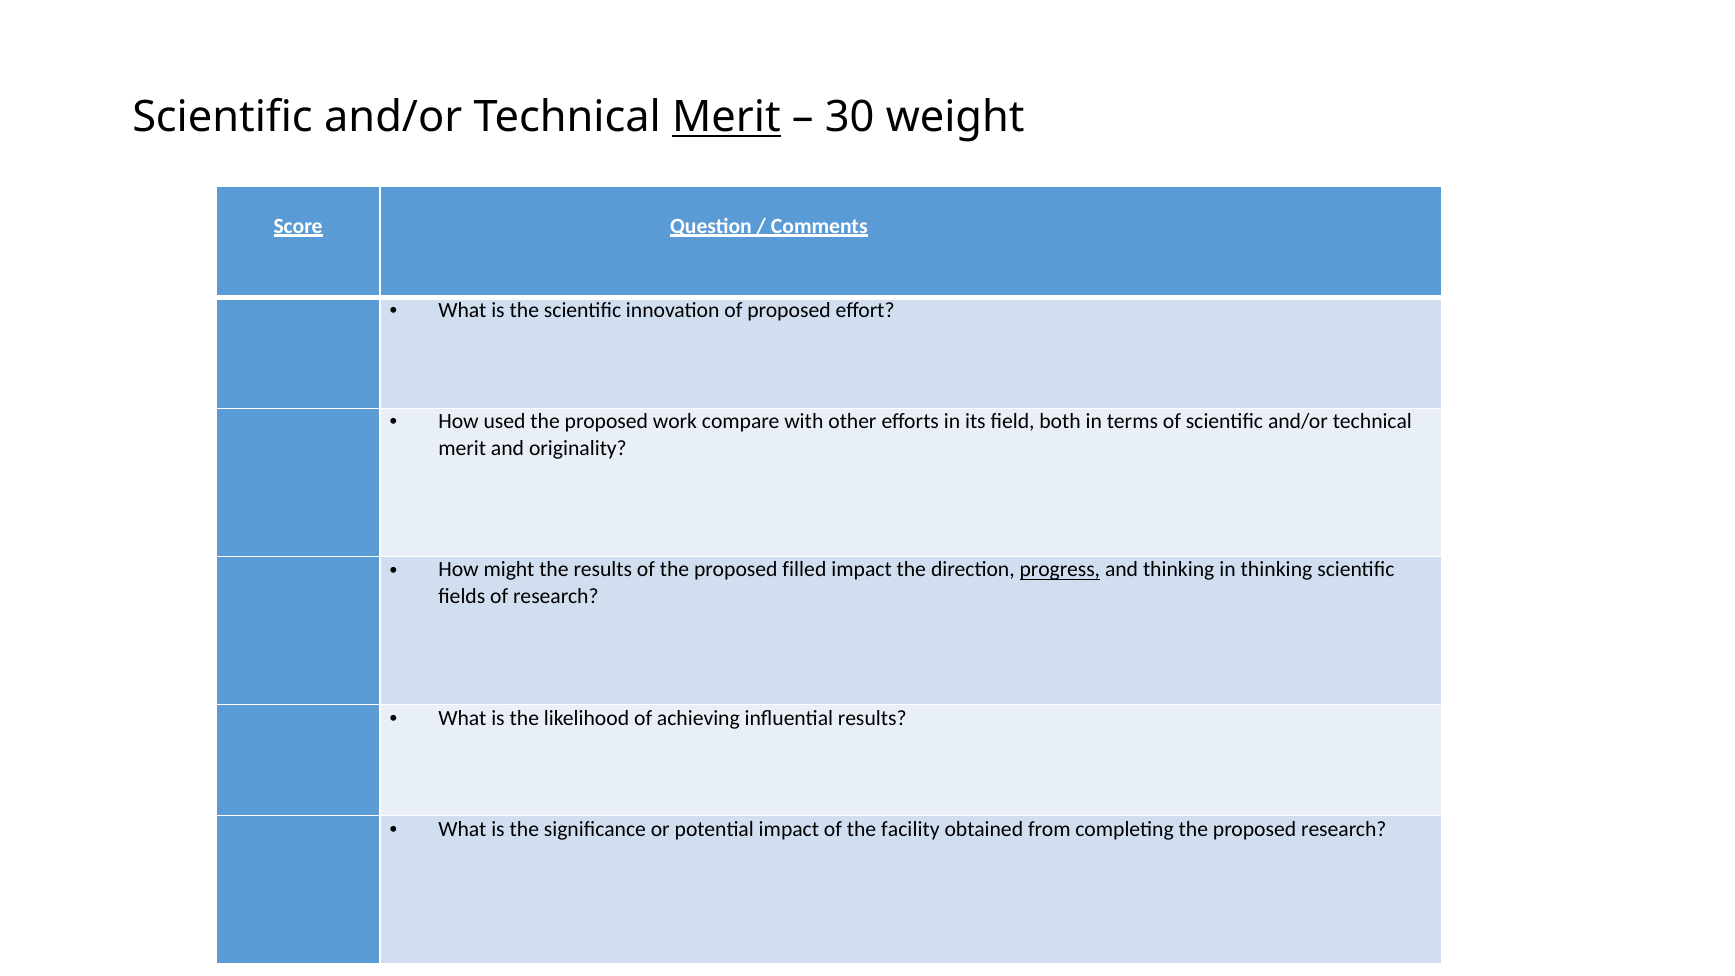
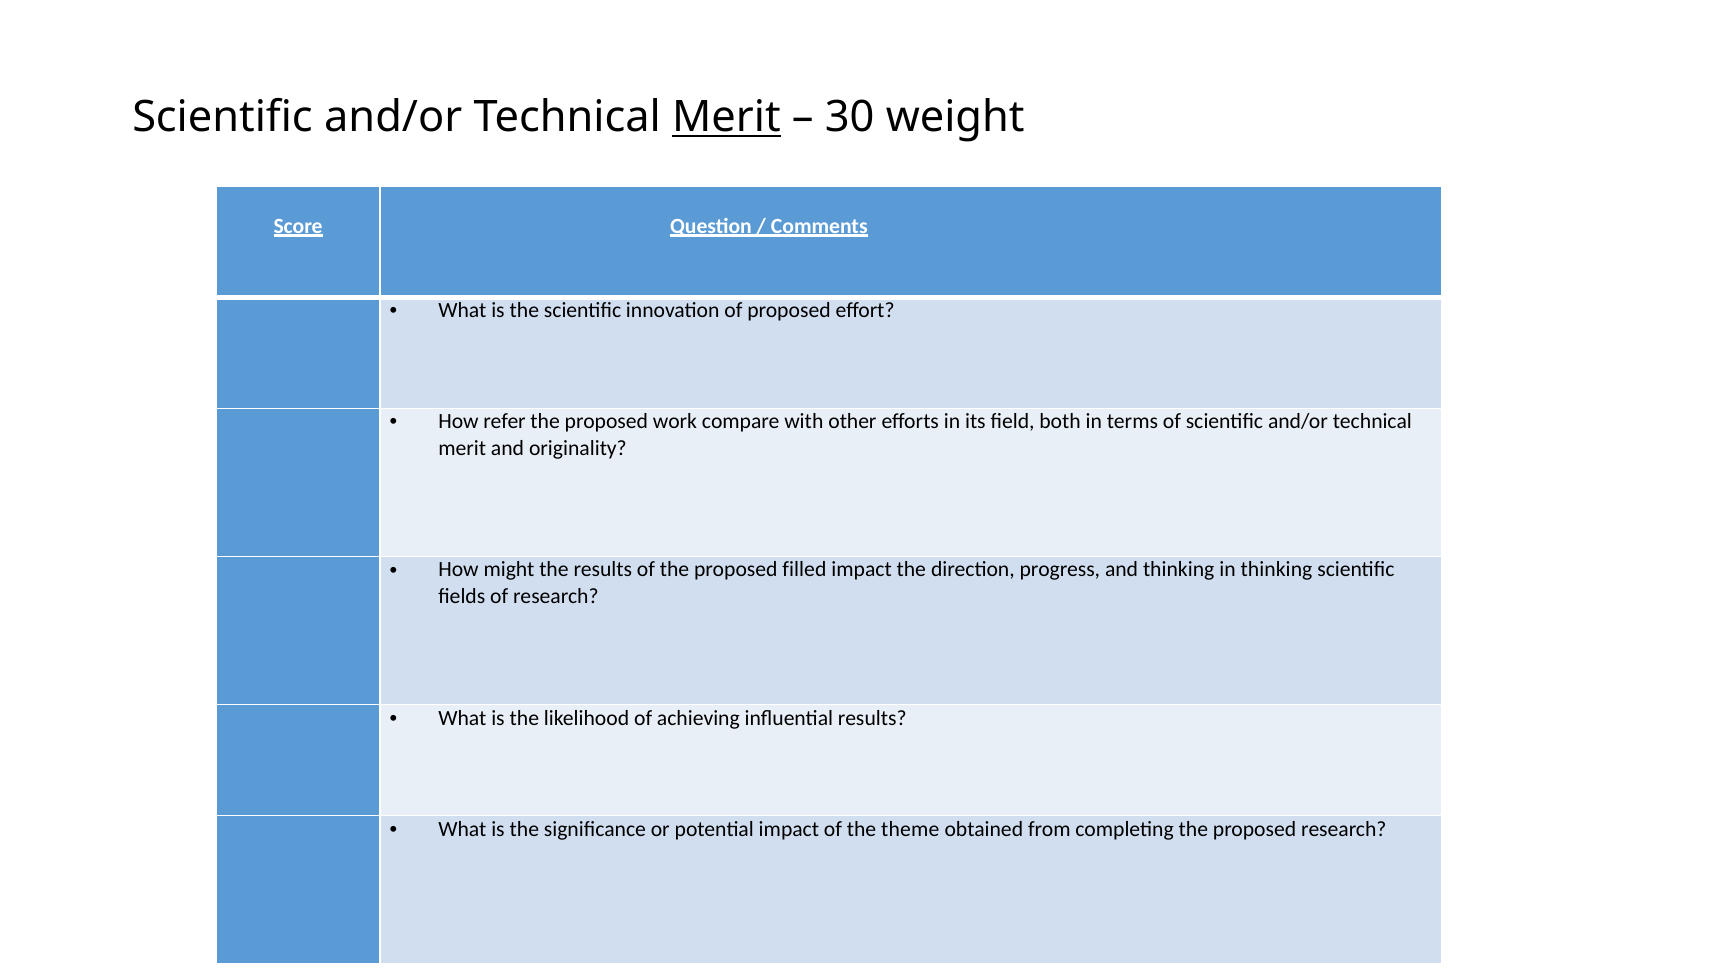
used: used -> refer
progress underline: present -> none
facility: facility -> theme
